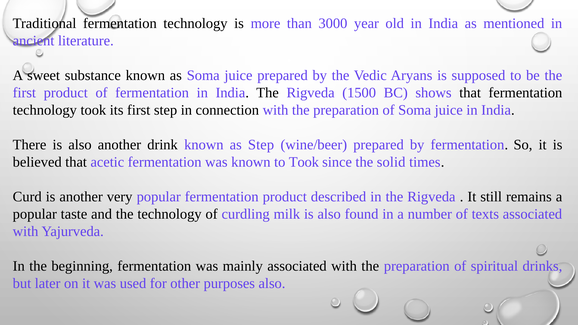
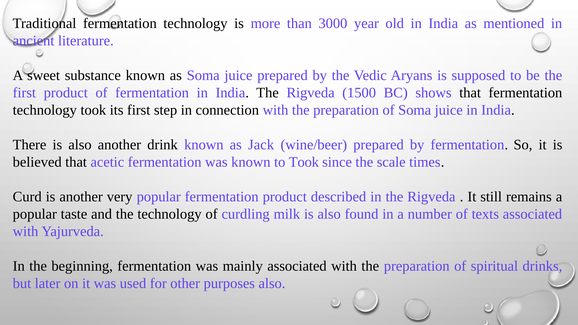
as Step: Step -> Jack
solid: solid -> scale
